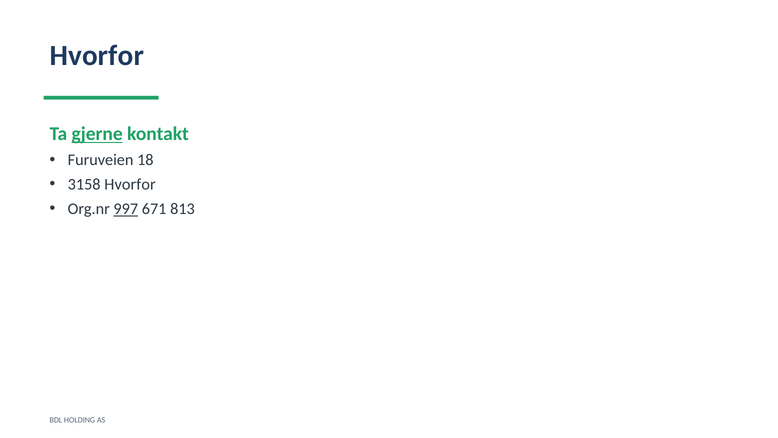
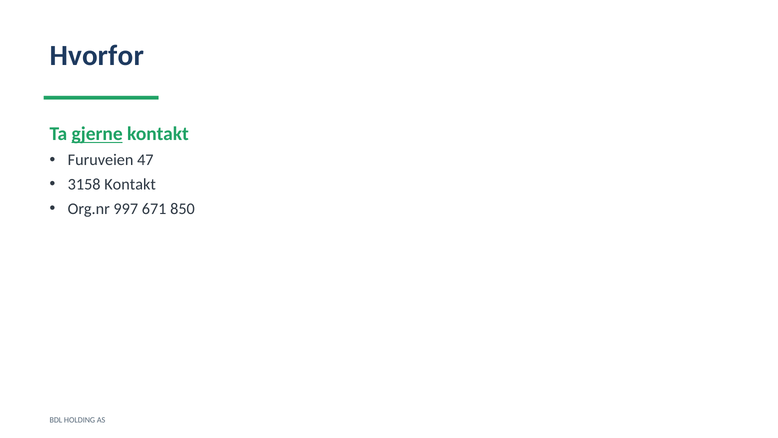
18: 18 -> 47
3158 Hvorfor: Hvorfor -> Kontakt
997 underline: present -> none
813: 813 -> 850
